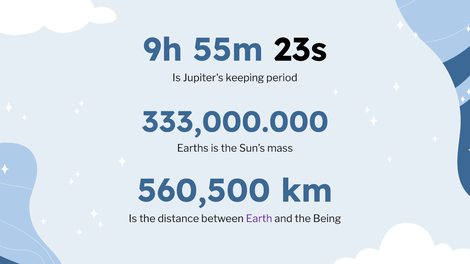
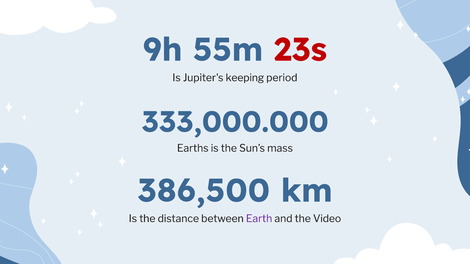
23s colour: black -> red
560,500: 560,500 -> 386,500
Being: Being -> Video
